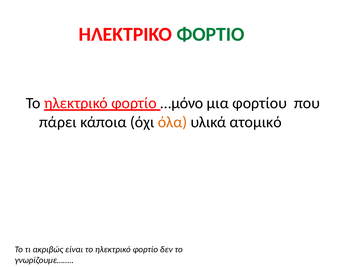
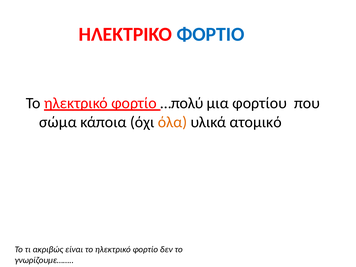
ΦΟΡΤΙΟ colour: green -> blue
…μόνο: …μόνο -> …πολύ
πάρει: πάρει -> σώμα
